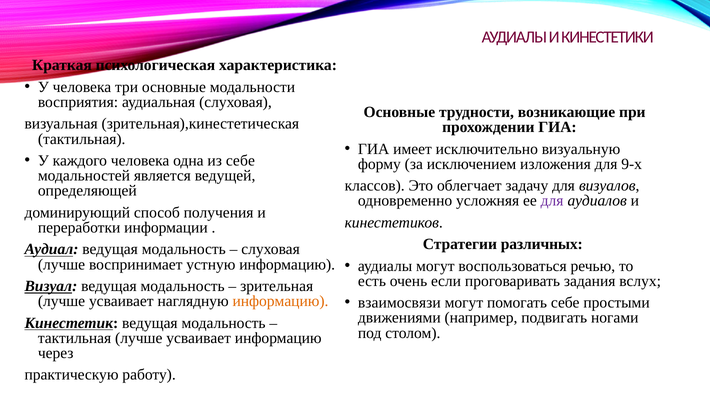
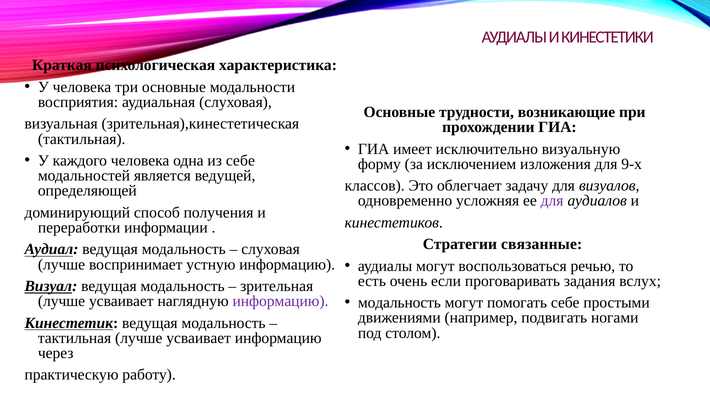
различных: различных -> связанные
информацию at (280, 302) colour: orange -> purple
взаимосвязи at (399, 303): взаимосвязи -> модальность
